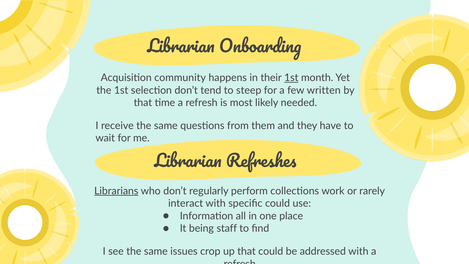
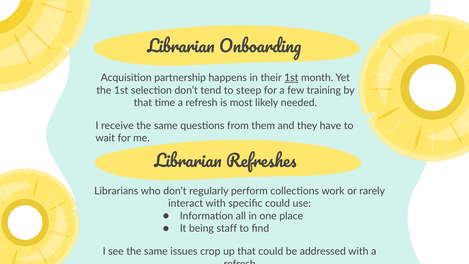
community: community -> partnership
written: written -> training
Librarians underline: present -> none
